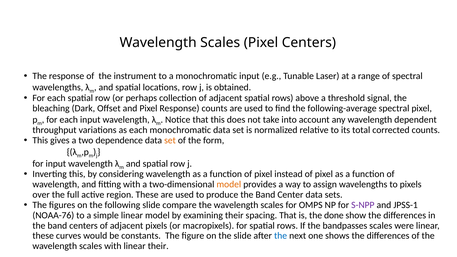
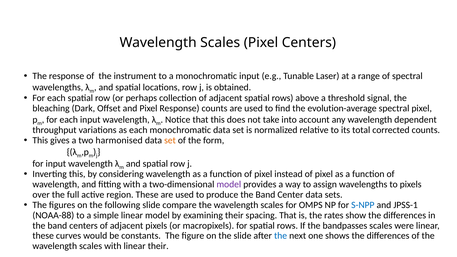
following-average: following-average -> evolution-average
dependence: dependence -> harmonised
model at (229, 184) colour: orange -> purple
S-NPP colour: purple -> blue
NOAA-76: NOAA-76 -> NOAA-88
done: done -> rates
